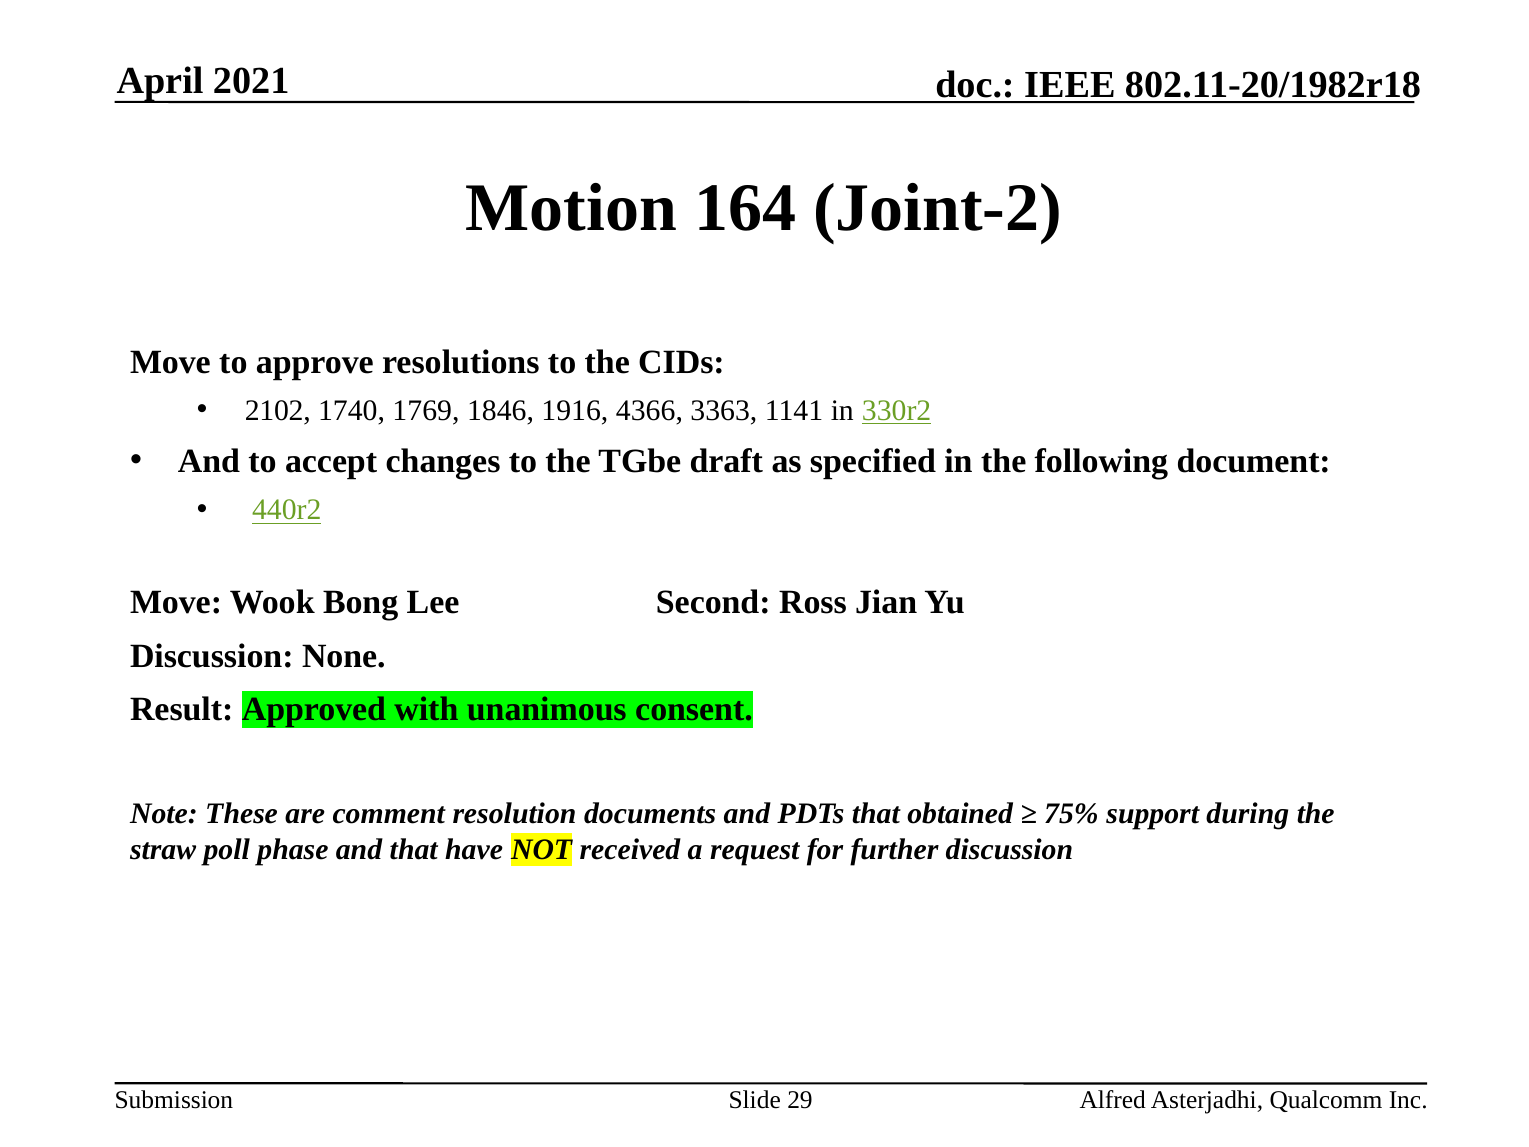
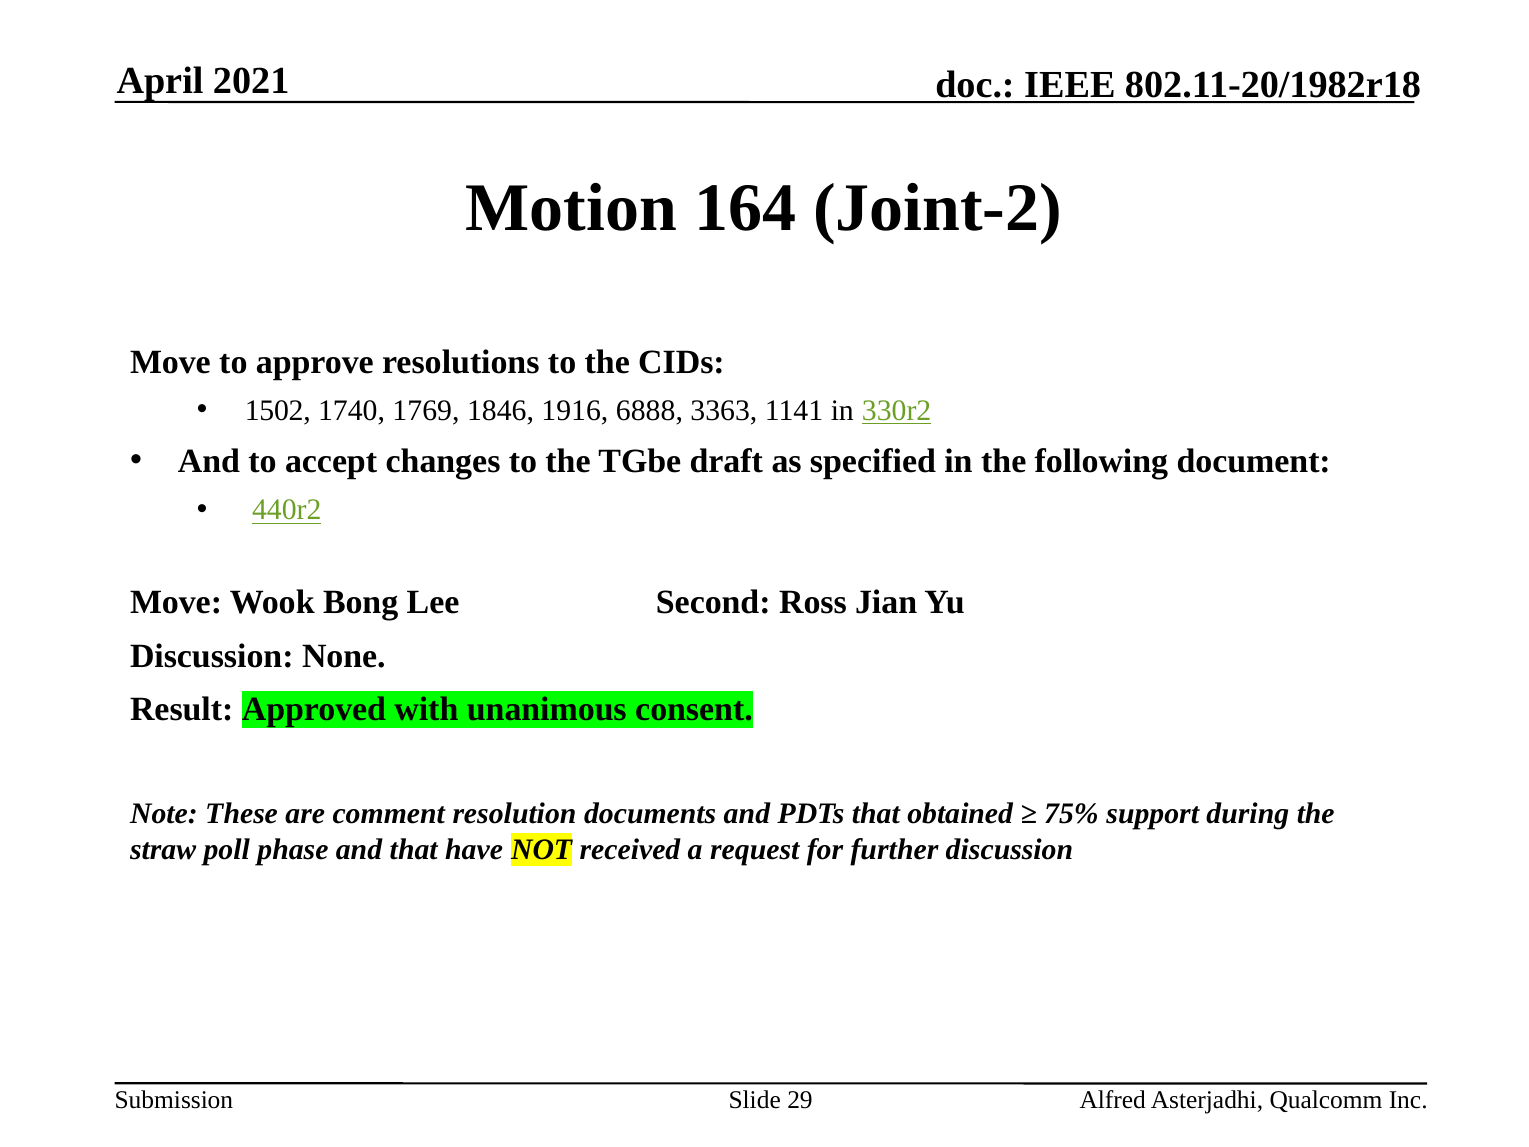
2102: 2102 -> 1502
4366: 4366 -> 6888
